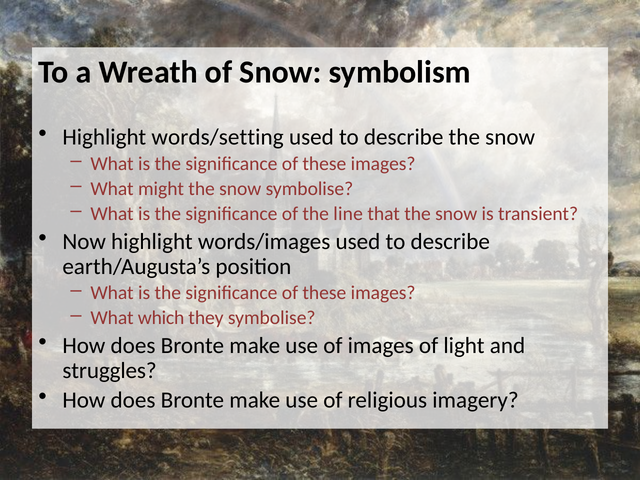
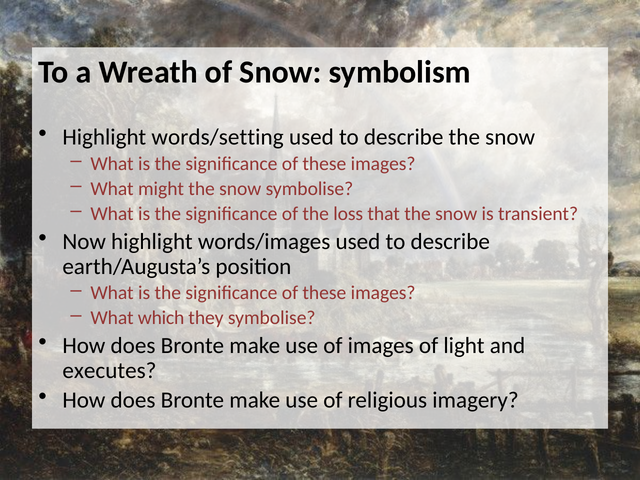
line: line -> loss
struggles: struggles -> executes
